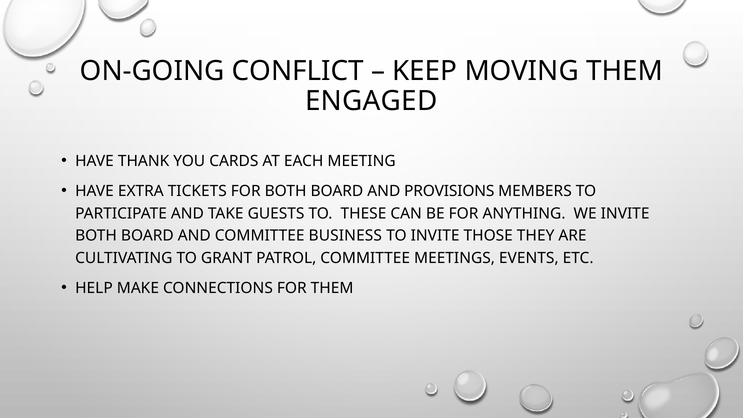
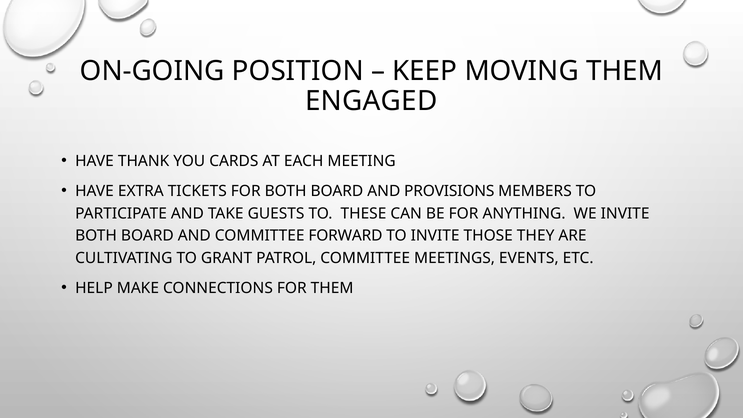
CONFLICT: CONFLICT -> POSITION
BUSINESS: BUSINESS -> FORWARD
